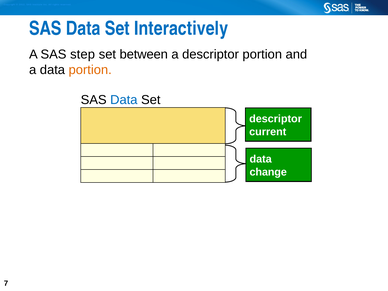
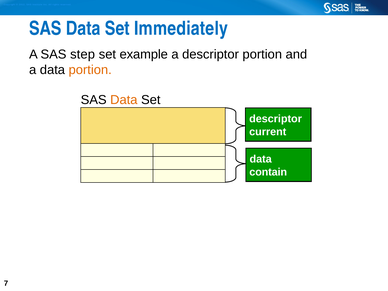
Interactively: Interactively -> Immediately
between: between -> example
Data at (124, 100) colour: blue -> orange
change: change -> contain
